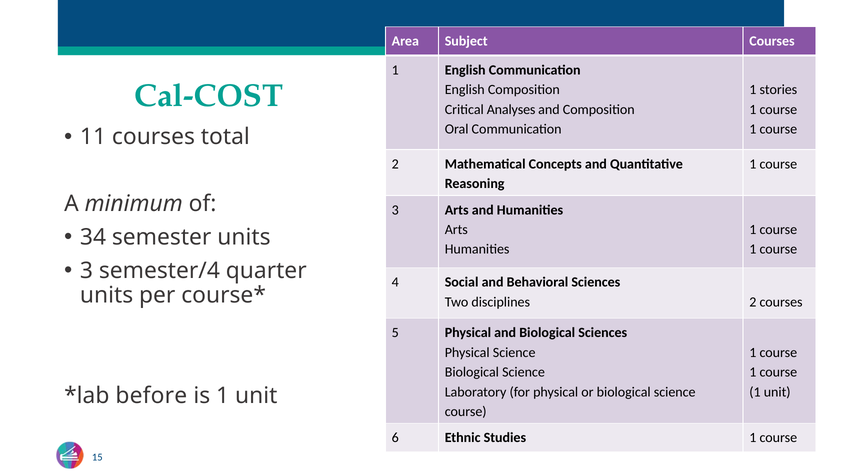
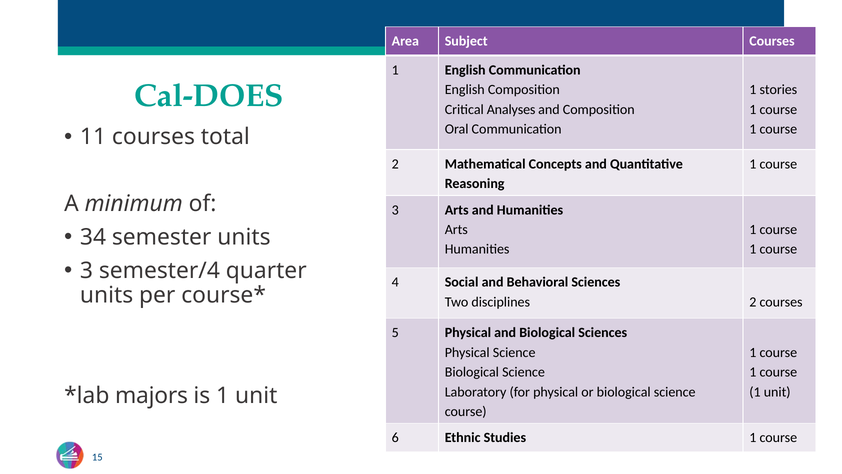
Cal-COST: Cal-COST -> Cal-DOES
before: before -> majors
